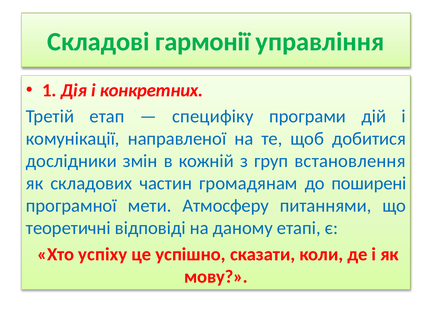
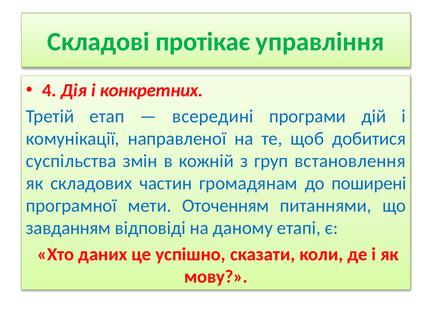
гармонії: гармонії -> протікає
1: 1 -> 4
специфіку: специфіку -> всередині
дослідники: дослідники -> суспільства
Атмосферу: Атмосферу -> Оточенням
теоретичні: теоретичні -> завданням
успіху: успіху -> даних
